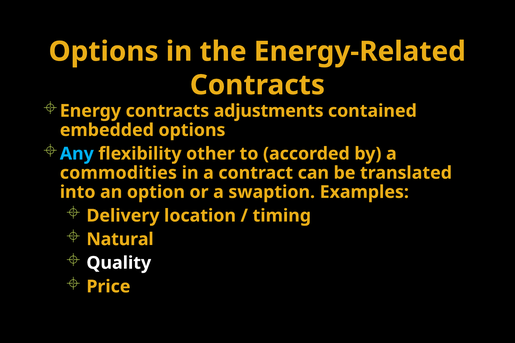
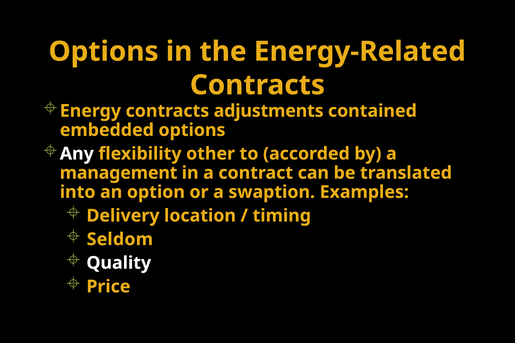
Any colour: light blue -> white
commodities: commodities -> management
Natural: Natural -> Seldom
